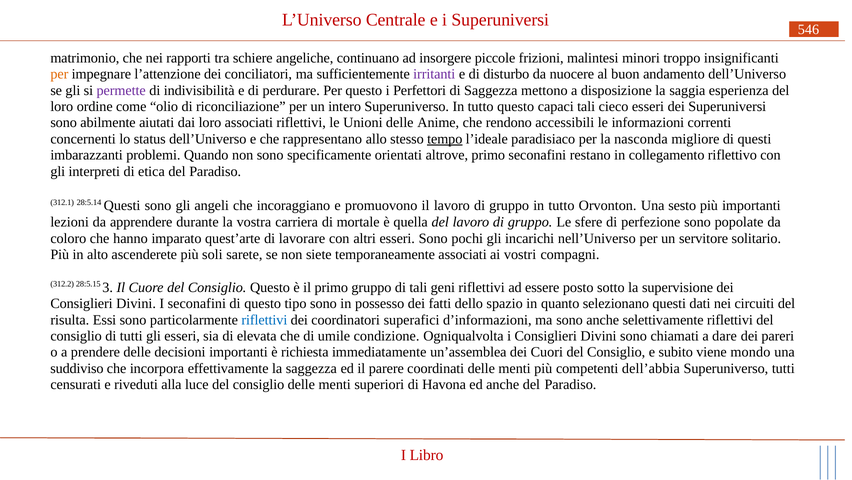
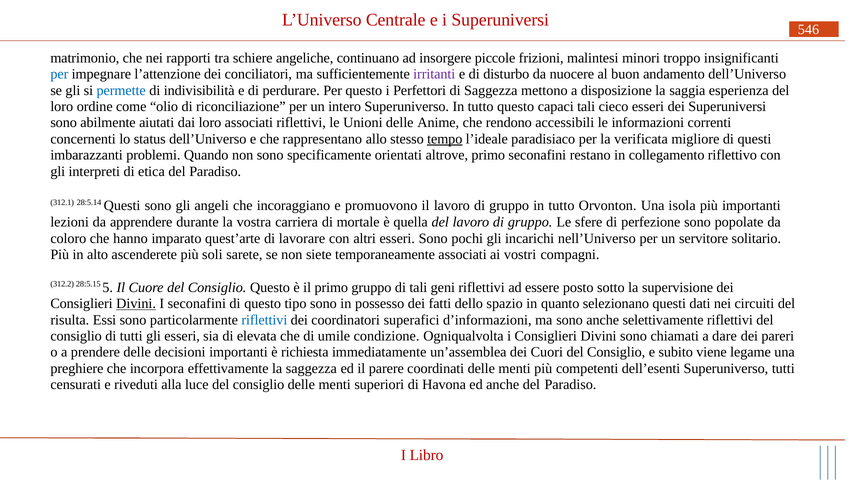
per at (59, 74) colour: orange -> blue
permette colour: purple -> blue
nasconda: nasconda -> verificata
sesto: sesto -> isola
3: 3 -> 5
Divini at (136, 304) underline: none -> present
mondo: mondo -> legame
suddiviso: suddiviso -> preghiere
dell’abbia: dell’abbia -> dell’esenti
